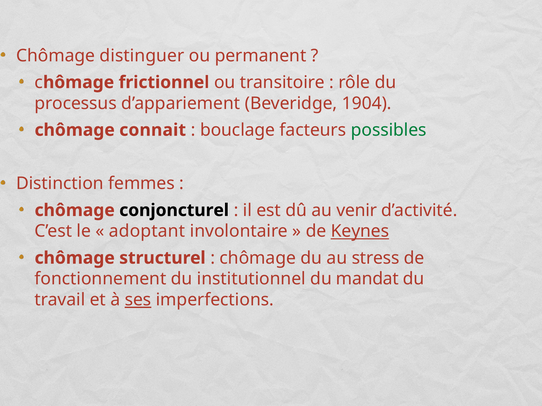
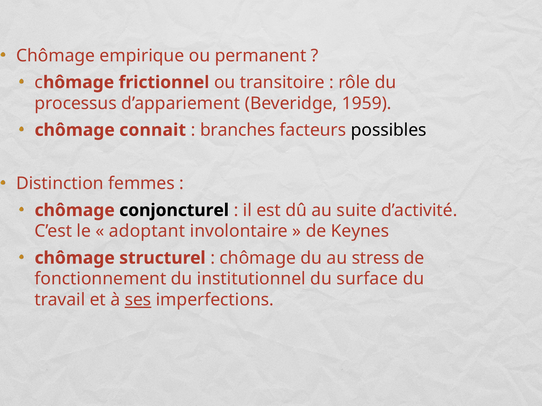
distinguer: distinguer -> empirique
1904: 1904 -> 1959
bouclage: bouclage -> branches
possibles colour: green -> black
venir: venir -> suite
Keynes underline: present -> none
mandat: mandat -> surface
